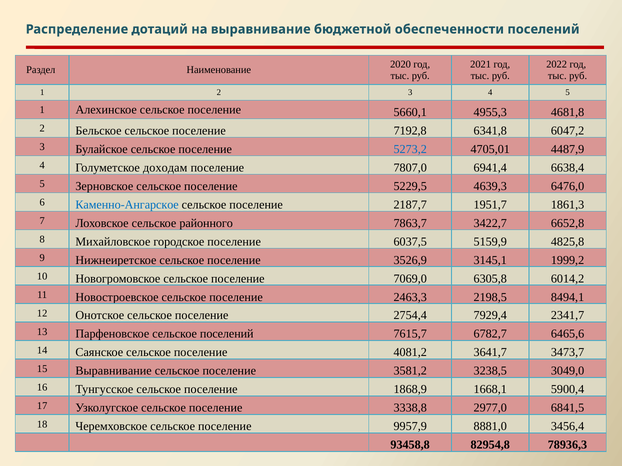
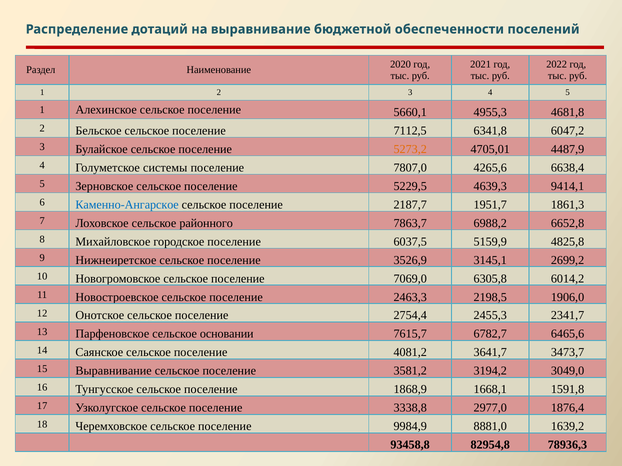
7192,8: 7192,8 -> 7112,5
5273,2 colour: blue -> orange
доходам: доходам -> системы
6941,4: 6941,4 -> 4265,6
6476,0: 6476,0 -> 9414,1
3422,7: 3422,7 -> 6988,2
1999,2: 1999,2 -> 2699,2
8494,1: 8494,1 -> 1906,0
7929,4: 7929,4 -> 2455,3
сельское поселений: поселений -> основании
3238,5: 3238,5 -> 3194,2
5900,4: 5900,4 -> 1591,8
6841,5: 6841,5 -> 1876,4
9957,9: 9957,9 -> 9984,9
3456,4: 3456,4 -> 1639,2
